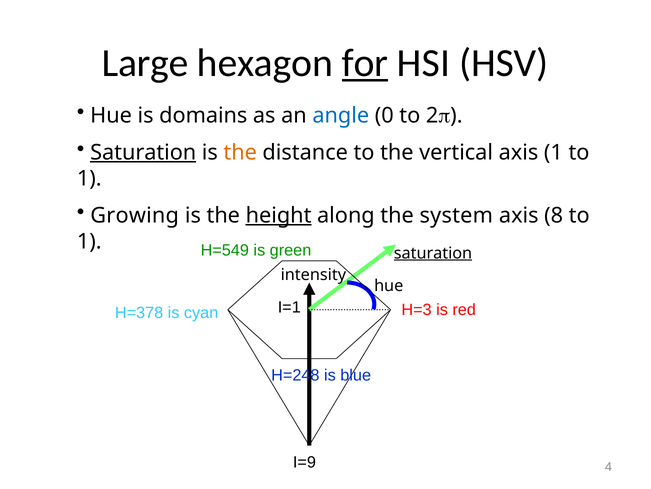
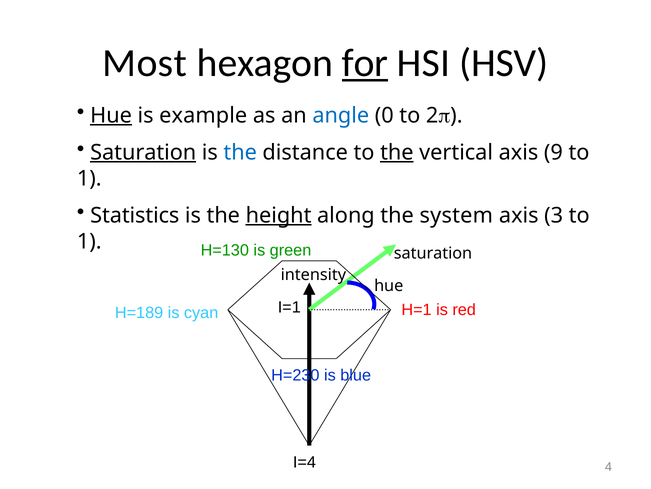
Large: Large -> Most
Hue at (111, 115) underline: none -> present
domains: domains -> example
the at (240, 152) colour: orange -> blue
the at (397, 152) underline: none -> present
axis 1: 1 -> 9
Growing: Growing -> Statistics
8: 8 -> 3
H=549: H=549 -> H=130
saturation at (433, 253) underline: present -> none
H=3: H=3 -> H=1
H=378: H=378 -> H=189
H=248: H=248 -> H=230
I=9: I=9 -> I=4
